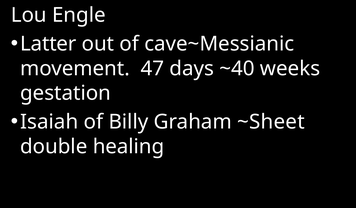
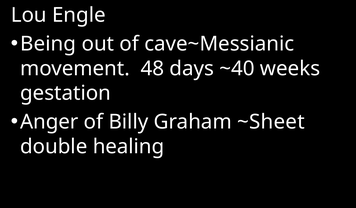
Latter: Latter -> Being
47: 47 -> 48
Isaiah: Isaiah -> Anger
